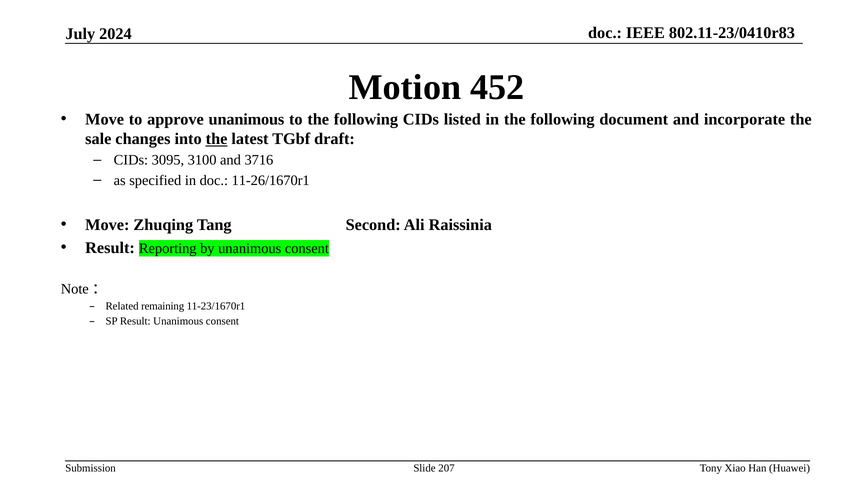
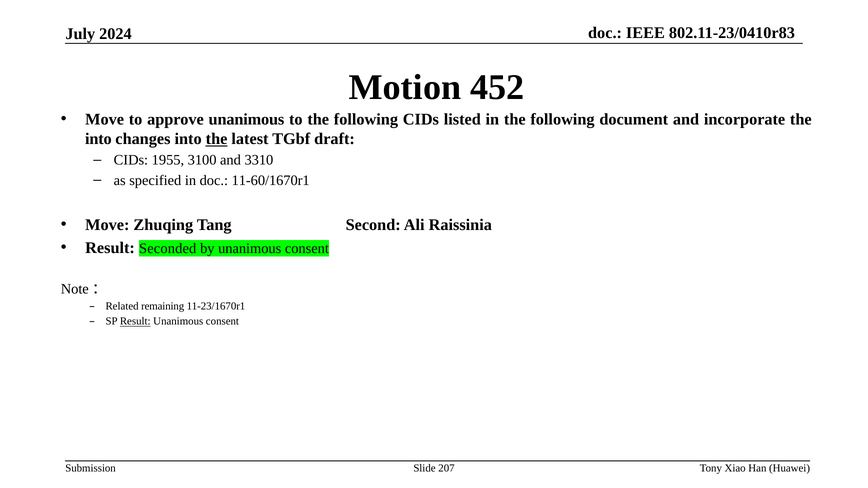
sale at (98, 139): sale -> into
3095: 3095 -> 1955
3716: 3716 -> 3310
11-26/1670r1: 11-26/1670r1 -> 11-60/1670r1
Reporting: Reporting -> Seconded
Result at (135, 322) underline: none -> present
